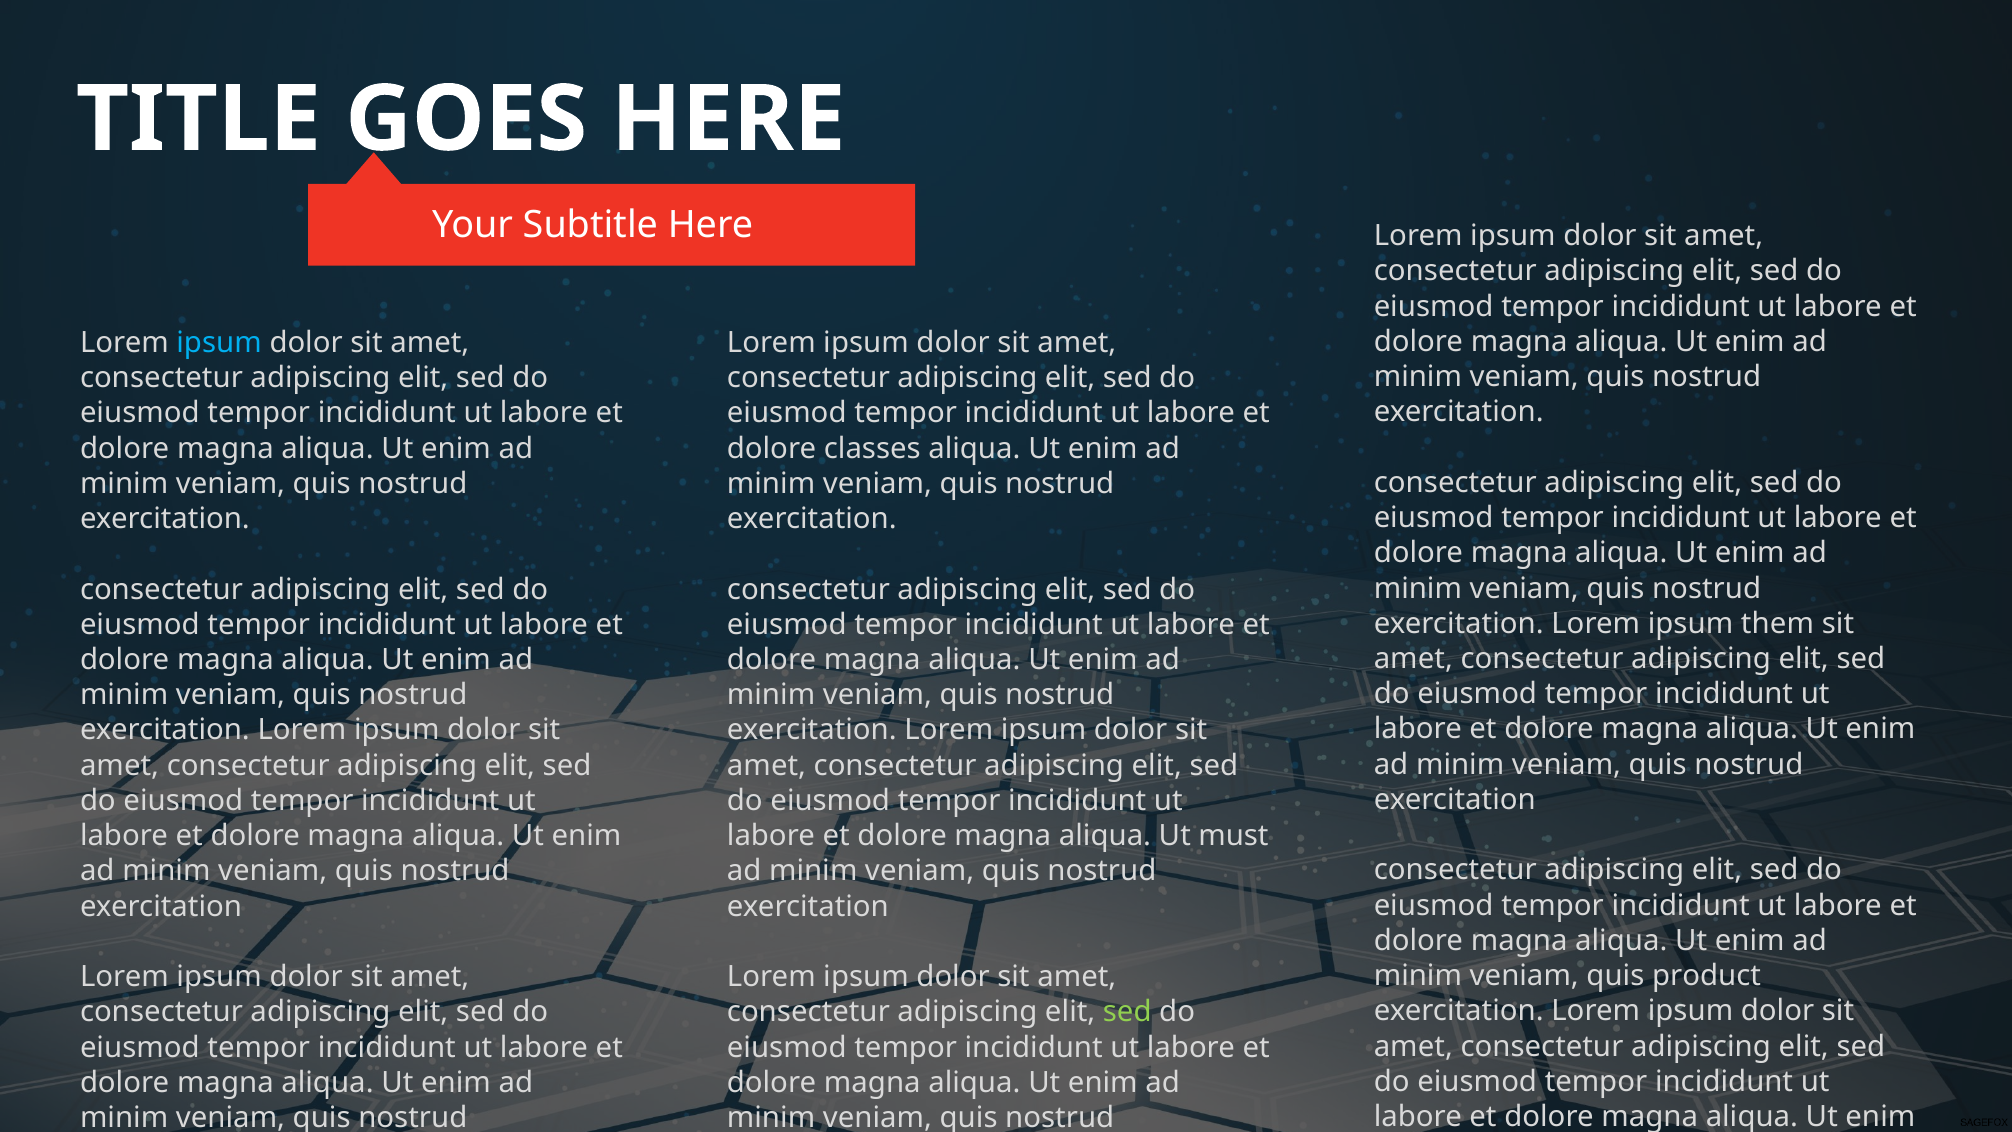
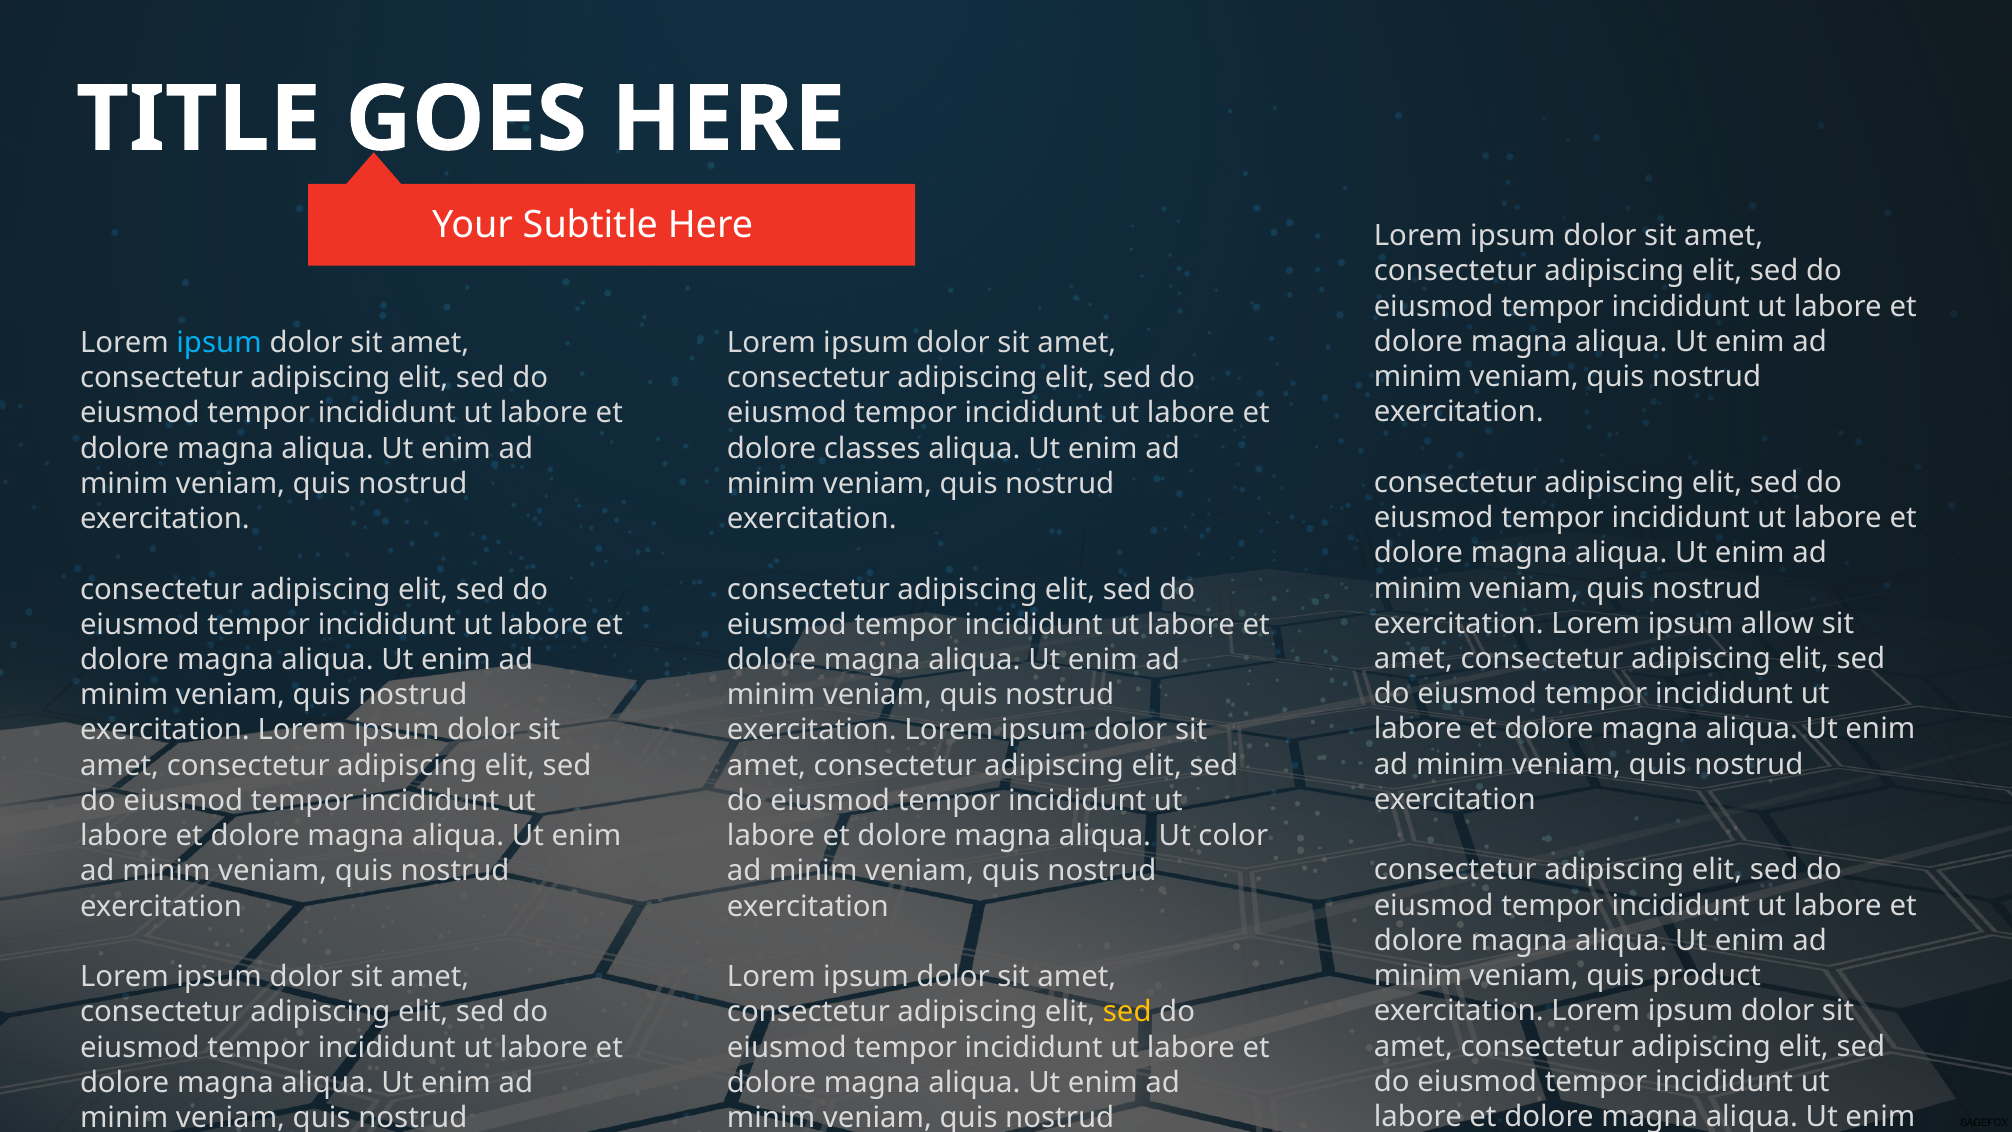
them: them -> allow
must: must -> color
sed at (1127, 1012) colour: light green -> yellow
